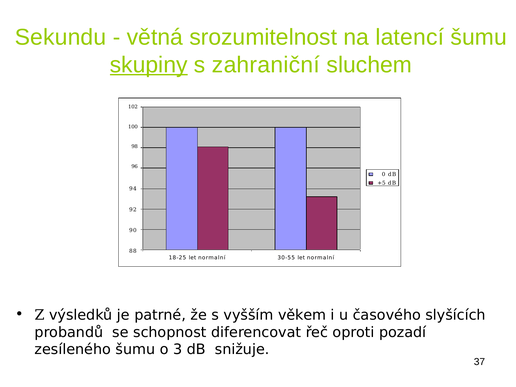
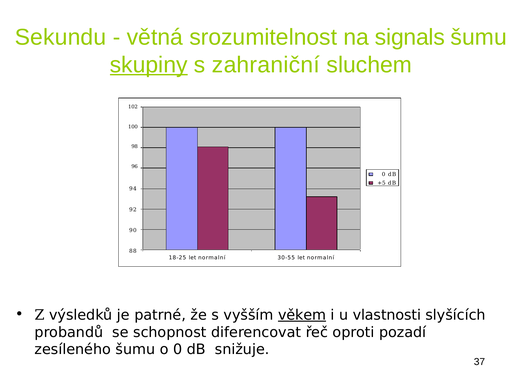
latencí: latencí -> signals
věkem underline: none -> present
časového: časového -> vlastnosti
o 3: 3 -> 0
